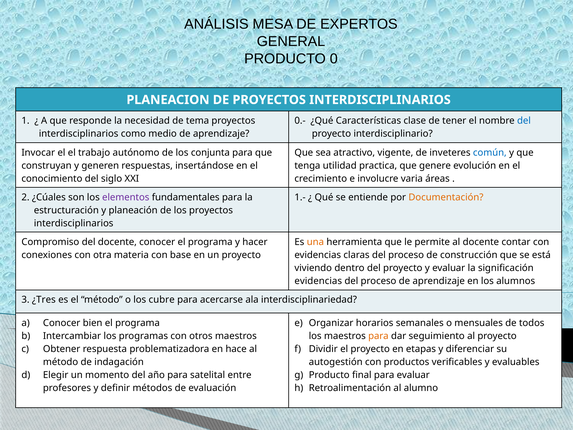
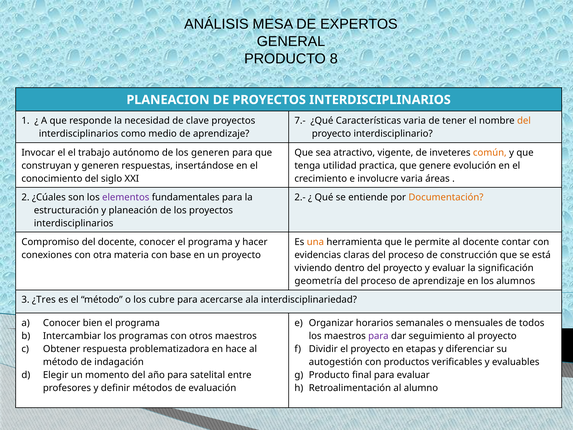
0: 0 -> 8
tema: tema -> clave
0.-: 0.- -> 7.-
Características clase: clase -> varia
del at (524, 121) colour: blue -> orange
los conjunta: conjunta -> generen
común colour: blue -> orange
1.-: 1.- -> 2.-
evidencias at (318, 281): evidencias -> geometría
para at (378, 336) colour: orange -> purple
